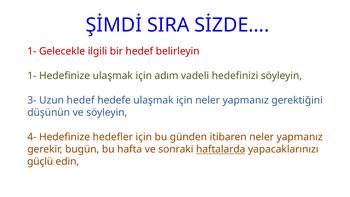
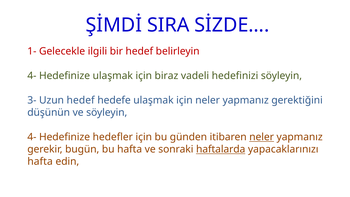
1- at (32, 76): 1- -> 4-
adım: adım -> biraz
neler at (262, 137) underline: none -> present
güçlü at (40, 161): güçlü -> hafta
